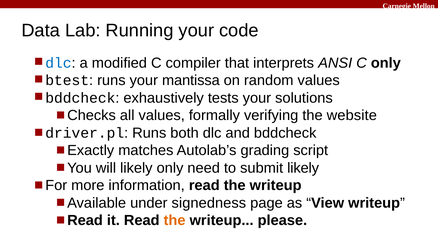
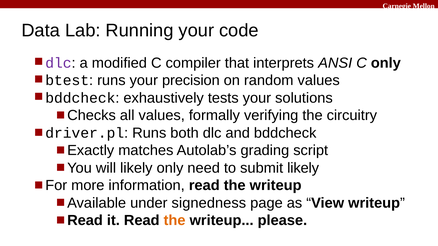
dlc at (58, 63) colour: blue -> purple
mantissa: mantissa -> precision
website: website -> circuitry
